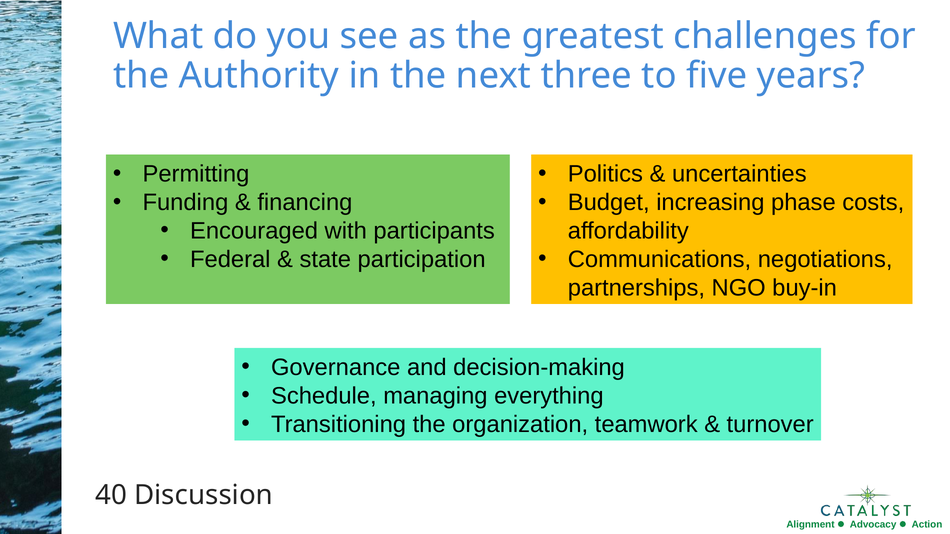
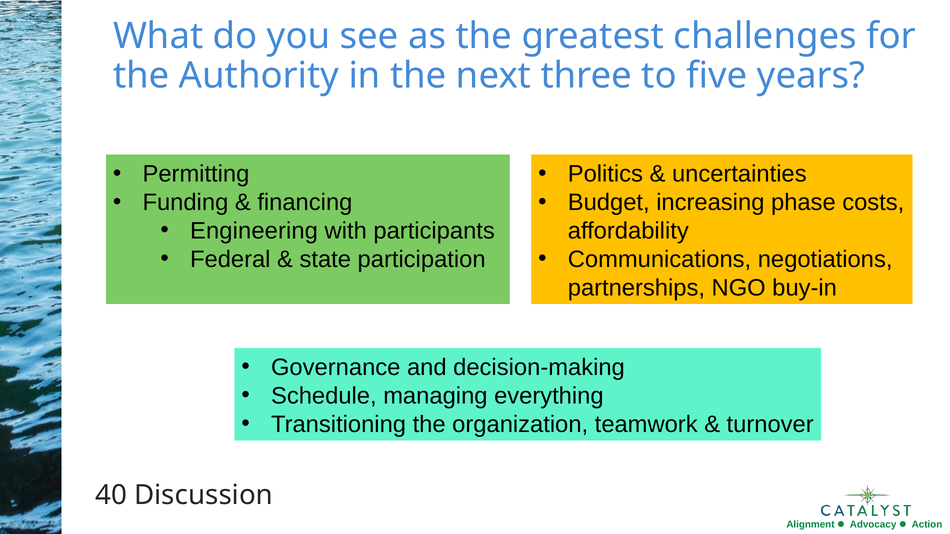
Encouraged: Encouraged -> Engineering
